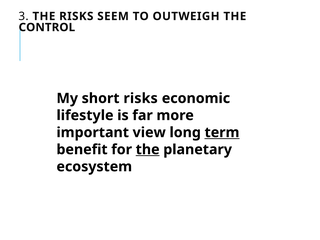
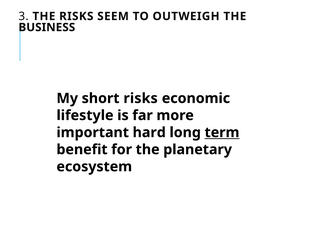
CONTROL: CONTROL -> BUSINESS
view: view -> hard
the at (148, 150) underline: present -> none
